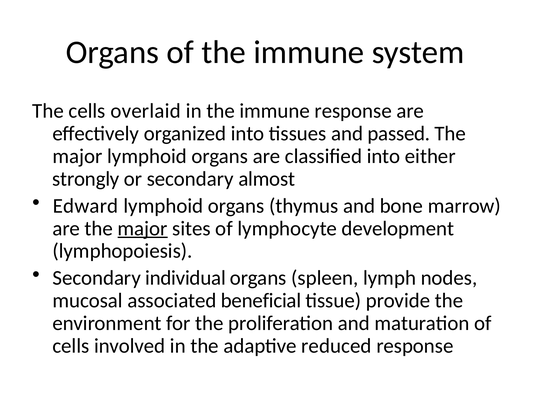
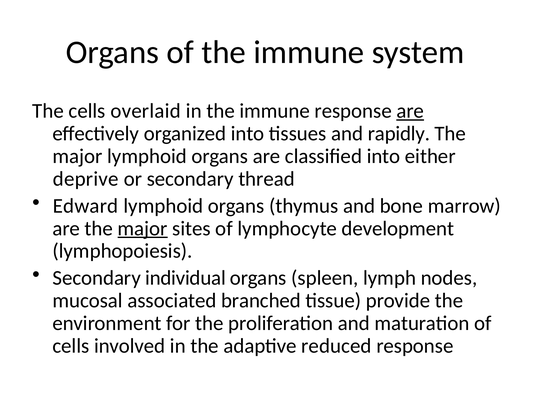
are at (410, 111) underline: none -> present
passed: passed -> rapidly
strongly: strongly -> deprive
almost: almost -> thread
beneficial: beneficial -> branched
